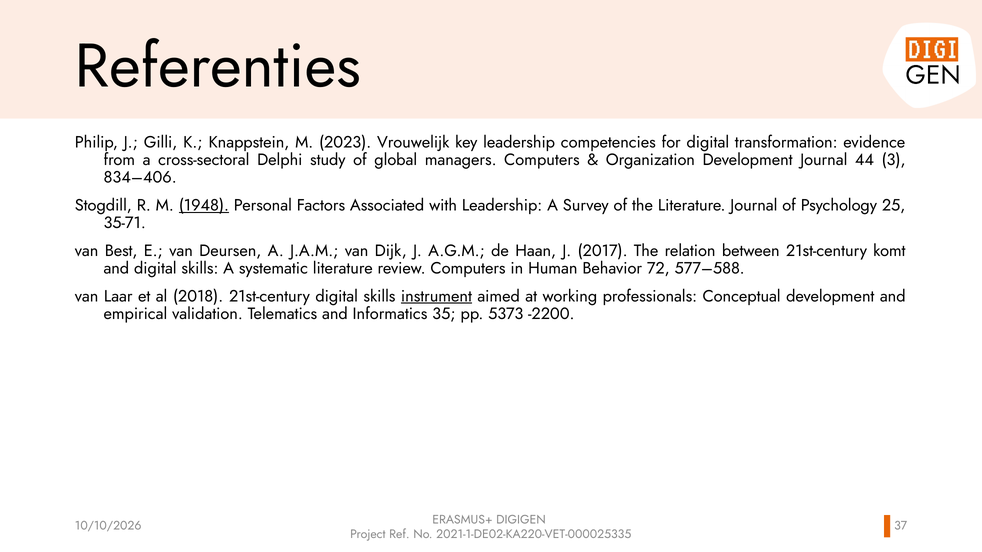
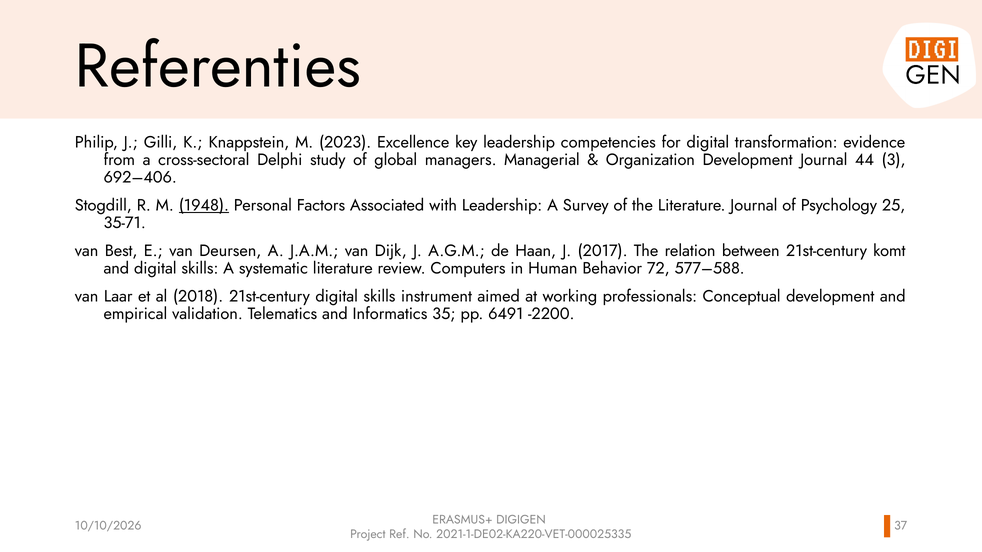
Vrouwelijk: Vrouwelijk -> Excellence
managers Computers: Computers -> Managerial
834–406: 834–406 -> 692–406
instrument underline: present -> none
5373: 5373 -> 6491
